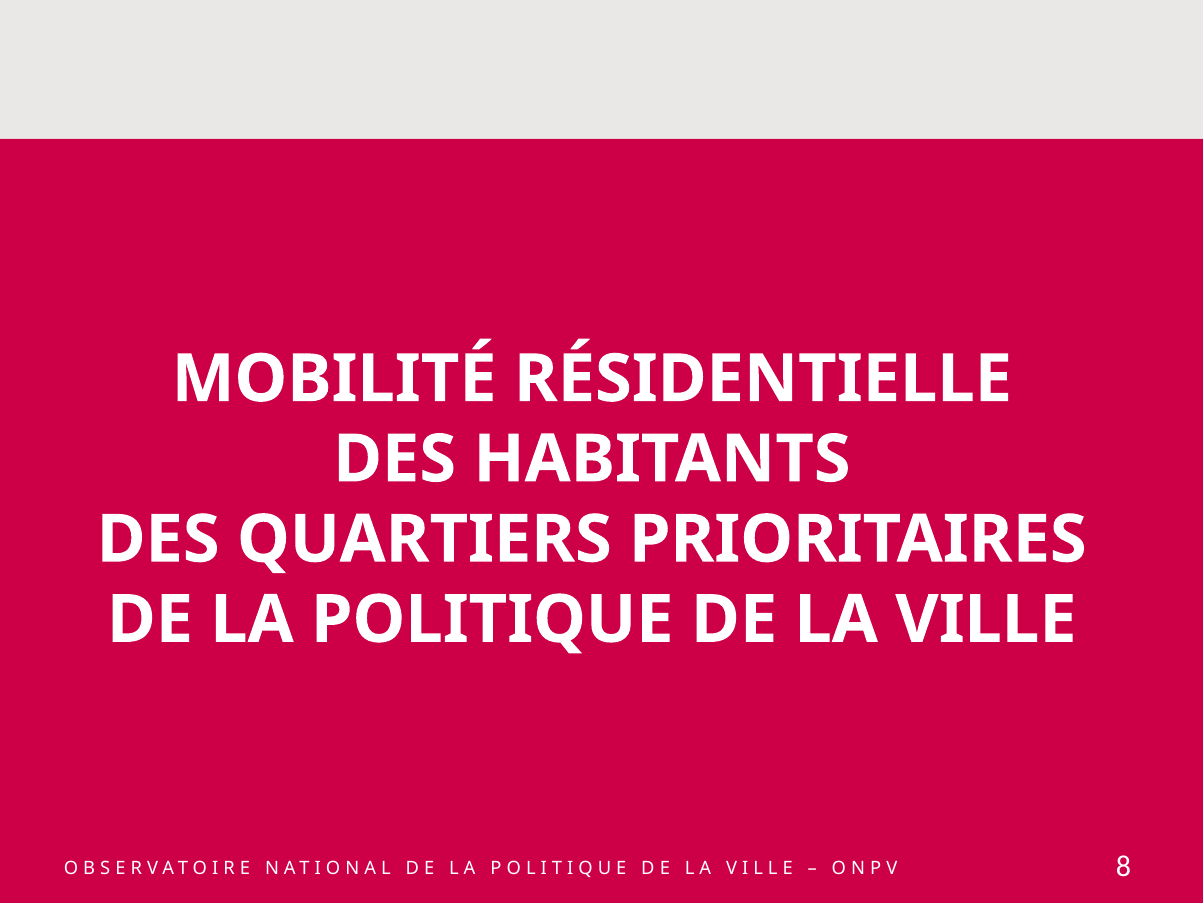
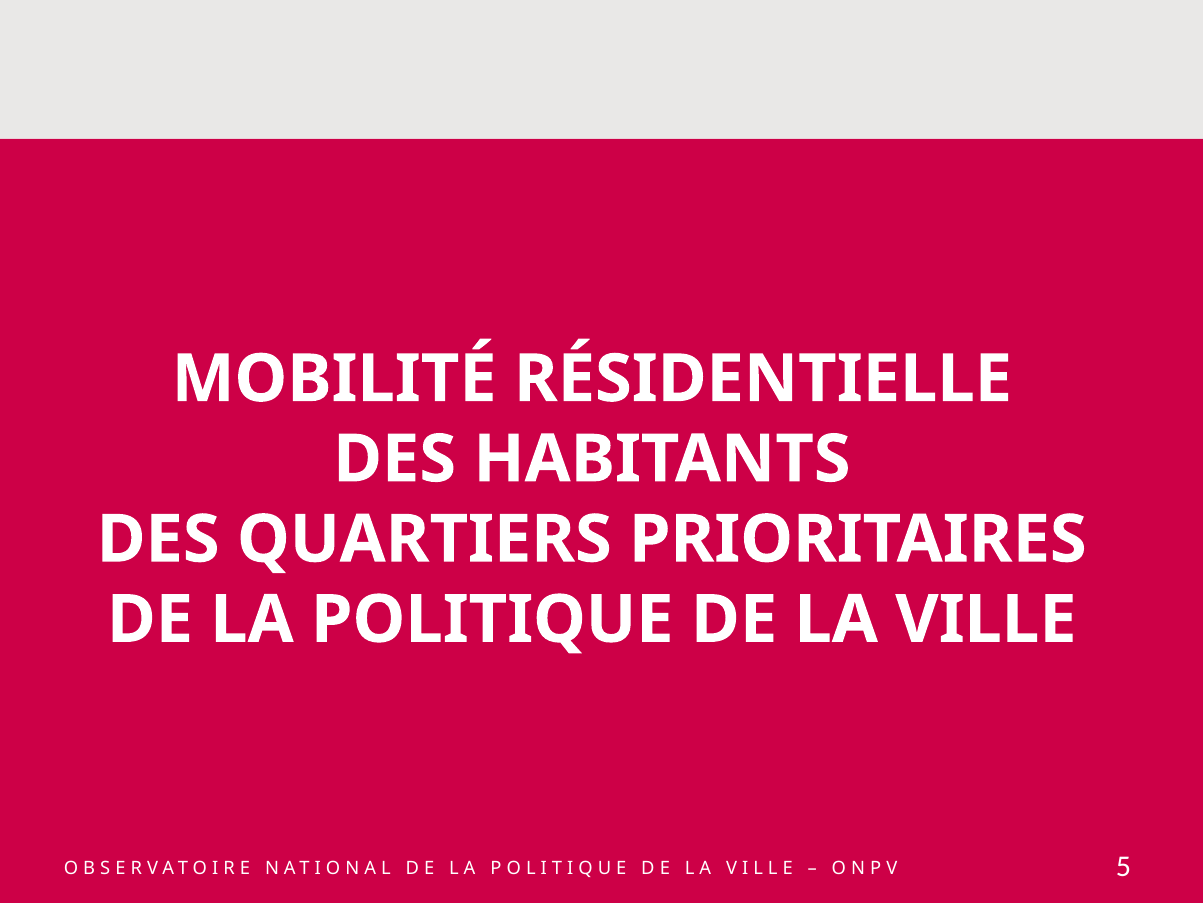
8: 8 -> 5
